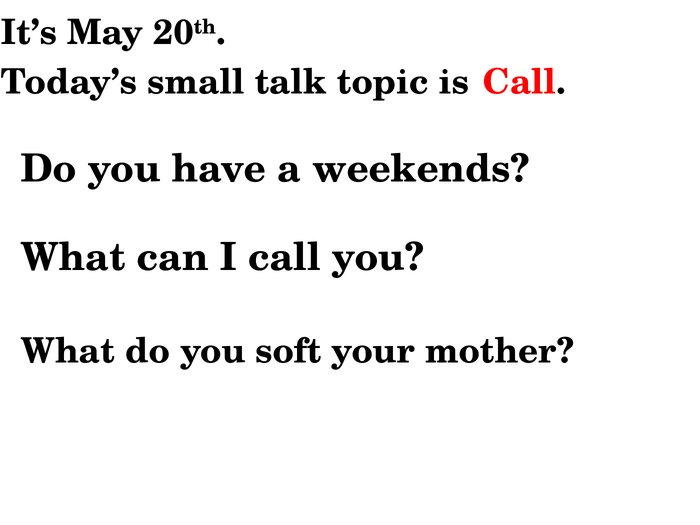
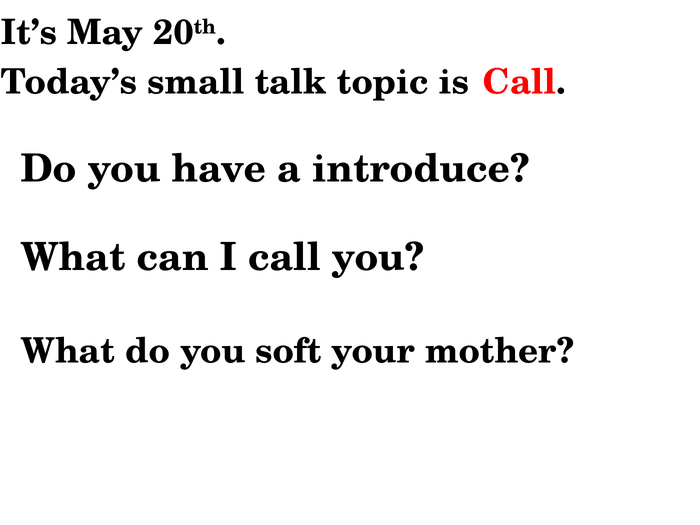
weekends: weekends -> introduce
